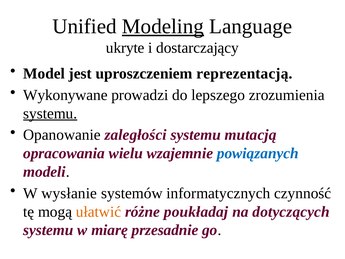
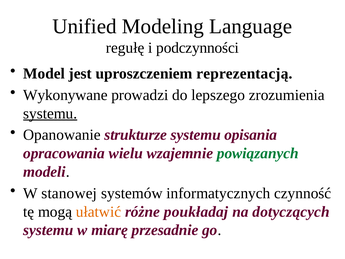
Modeling underline: present -> none
ukryte: ukryte -> regułę
dostarczający: dostarczający -> podczynności
zaległości: zaległości -> strukturze
mutacją: mutacją -> opisania
powiązanych colour: blue -> green
wysłanie: wysłanie -> stanowej
